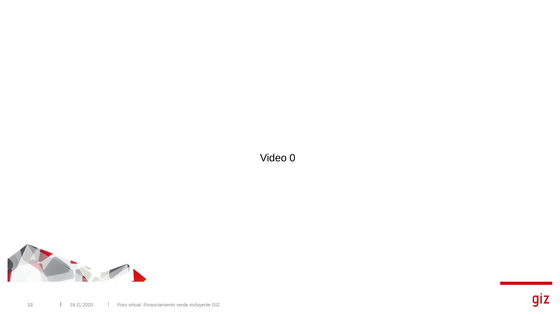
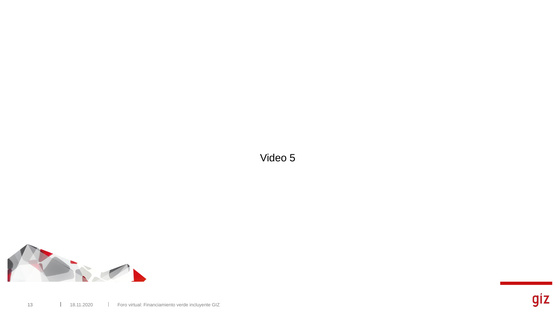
0: 0 -> 5
